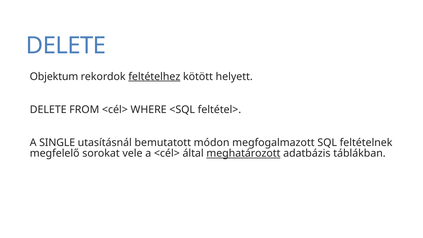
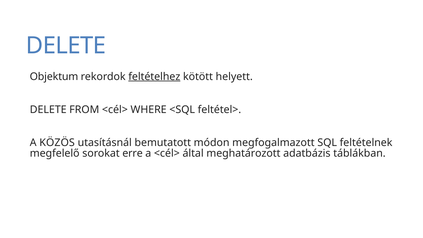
SINGLE: SINGLE -> KÖZÖS
vele: vele -> erre
meghatározott underline: present -> none
